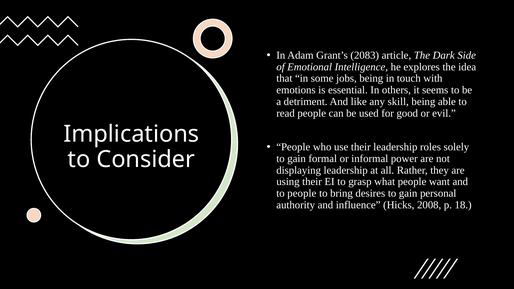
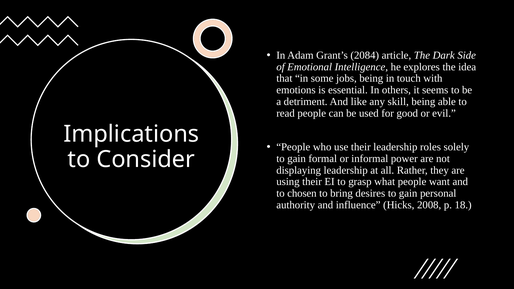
2083: 2083 -> 2084
to people: people -> chosen
